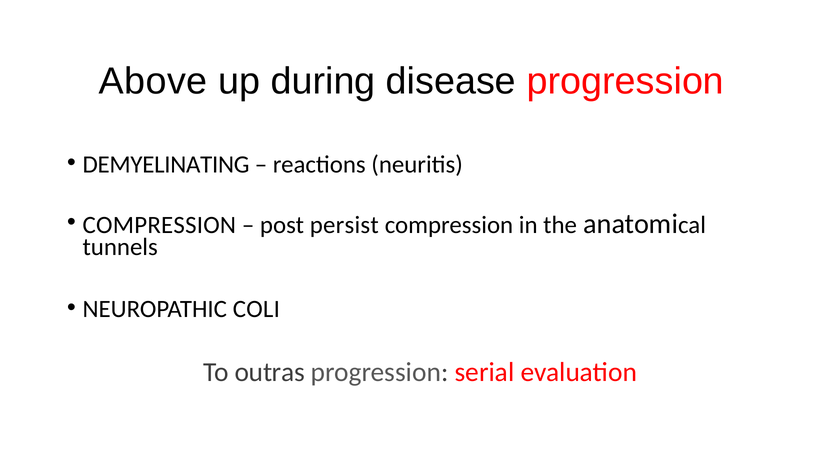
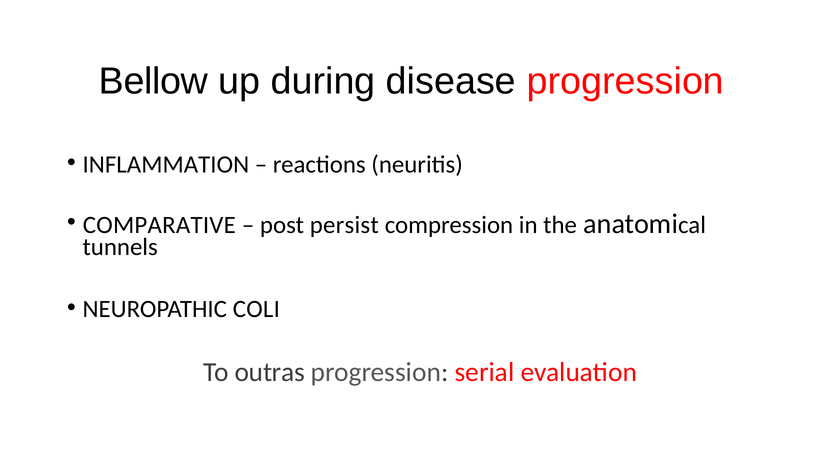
Above: Above -> Bellow
DEMYELINATING: DEMYELINATING -> INFLAMMATION
COMPRESSION at (159, 225): COMPRESSION -> COMPARATIVE
